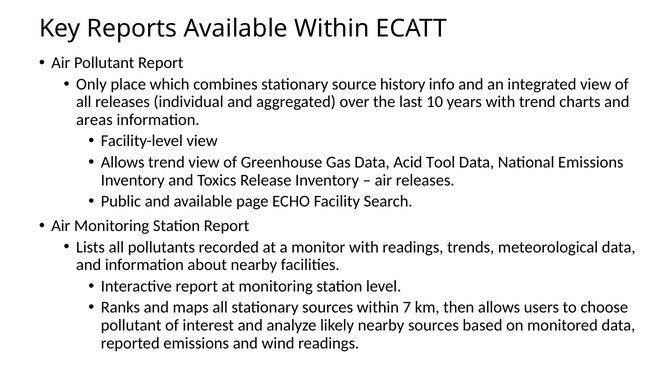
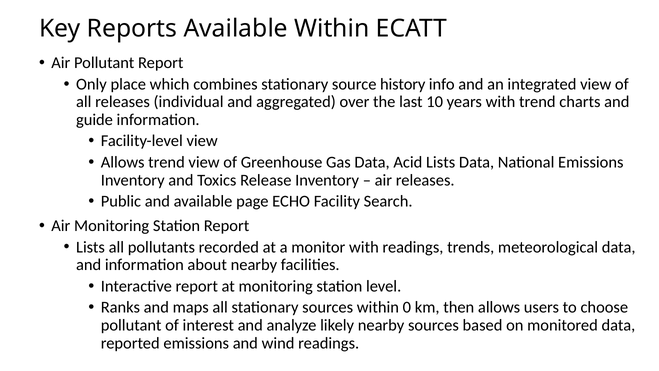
areas: areas -> guide
Acid Tool: Tool -> Lists
7: 7 -> 0
